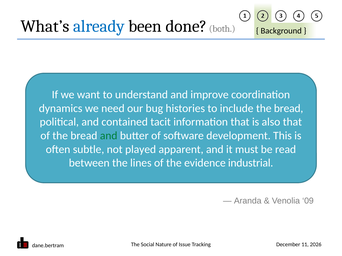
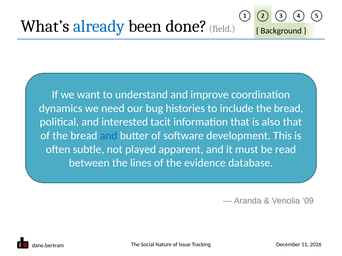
both: both -> field
contained: contained -> interested
and at (109, 136) colour: green -> blue
industrial: industrial -> database
